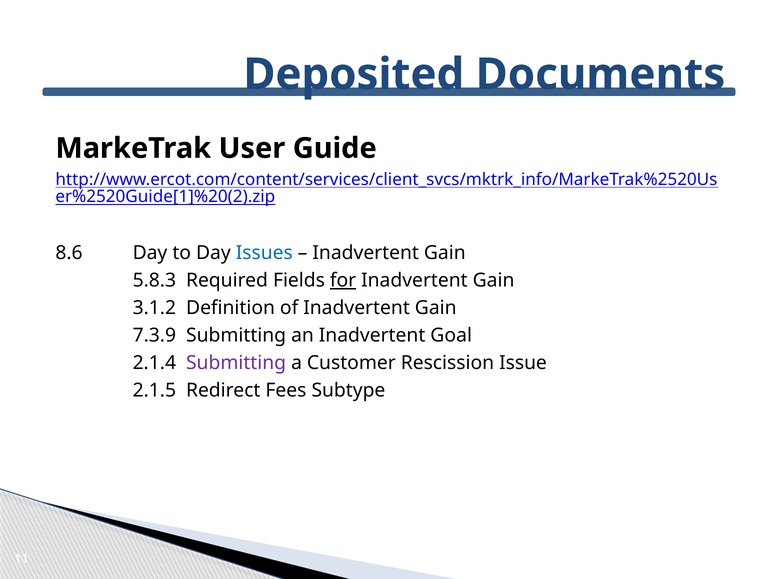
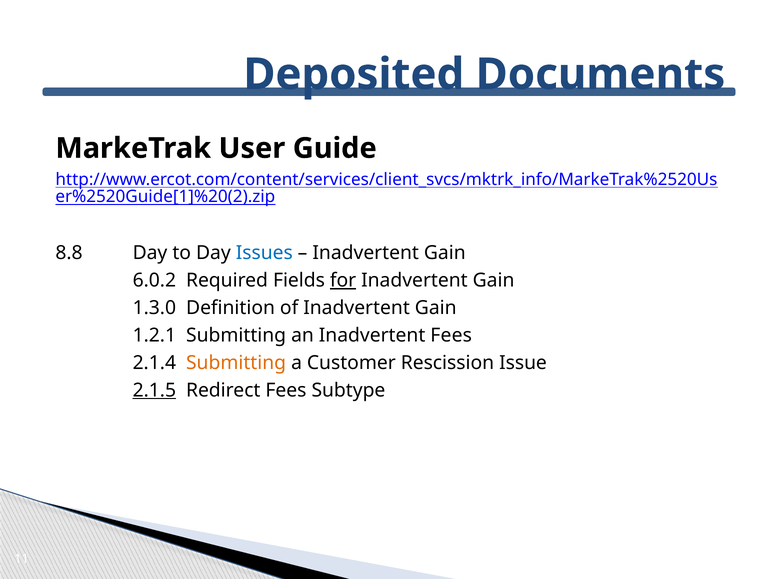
8.6: 8.6 -> 8.8
5.8.3: 5.8.3 -> 6.0.2
3.1.2: 3.1.2 -> 1.3.0
7.3.9: 7.3.9 -> 1.2.1
Inadvertent Goal: Goal -> Fees
Submitting at (236, 363) colour: purple -> orange
2.1.5 underline: none -> present
